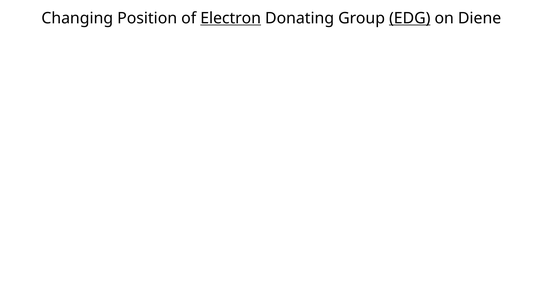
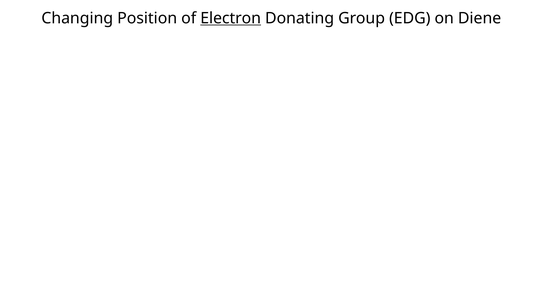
EDG underline: present -> none
